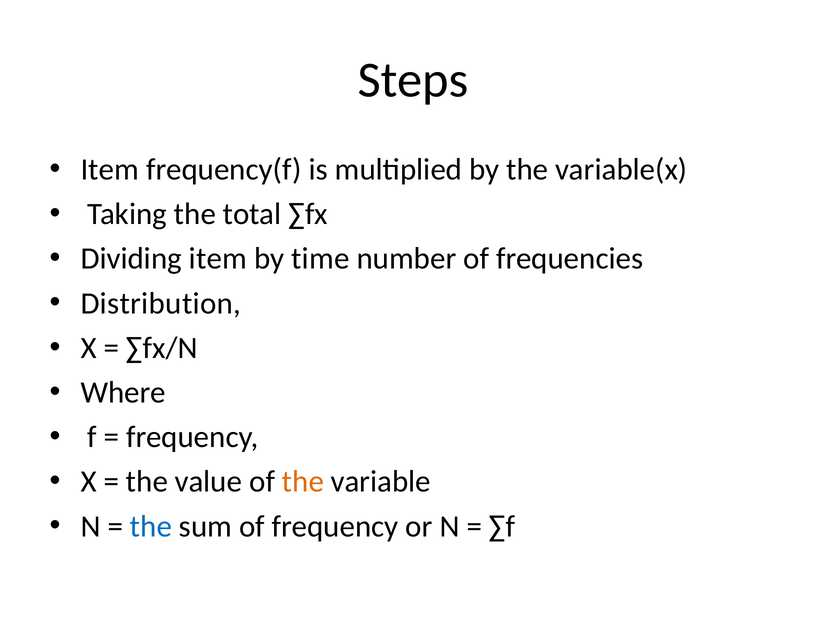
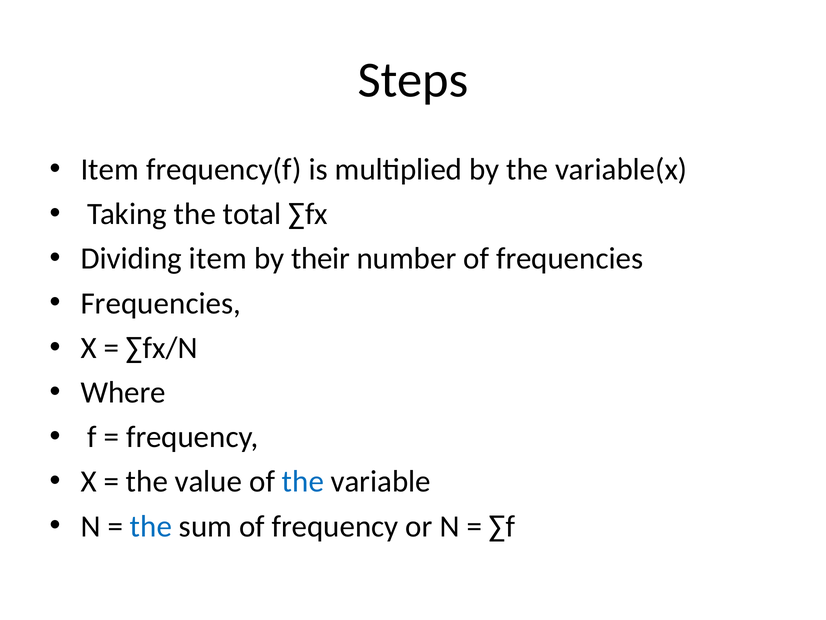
time: time -> their
Distribution at (161, 303): Distribution -> Frequencies
the at (303, 481) colour: orange -> blue
